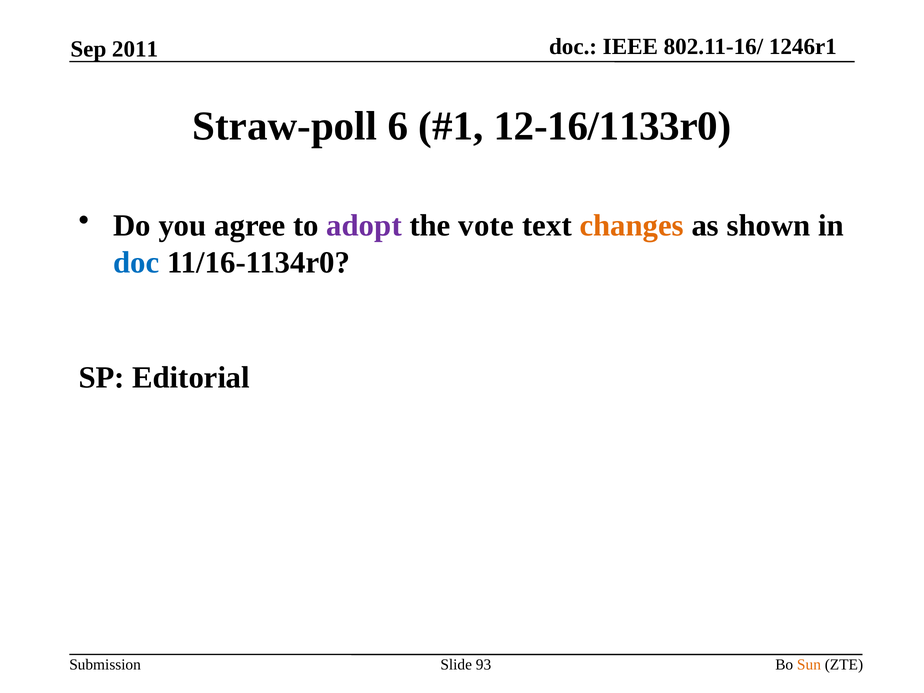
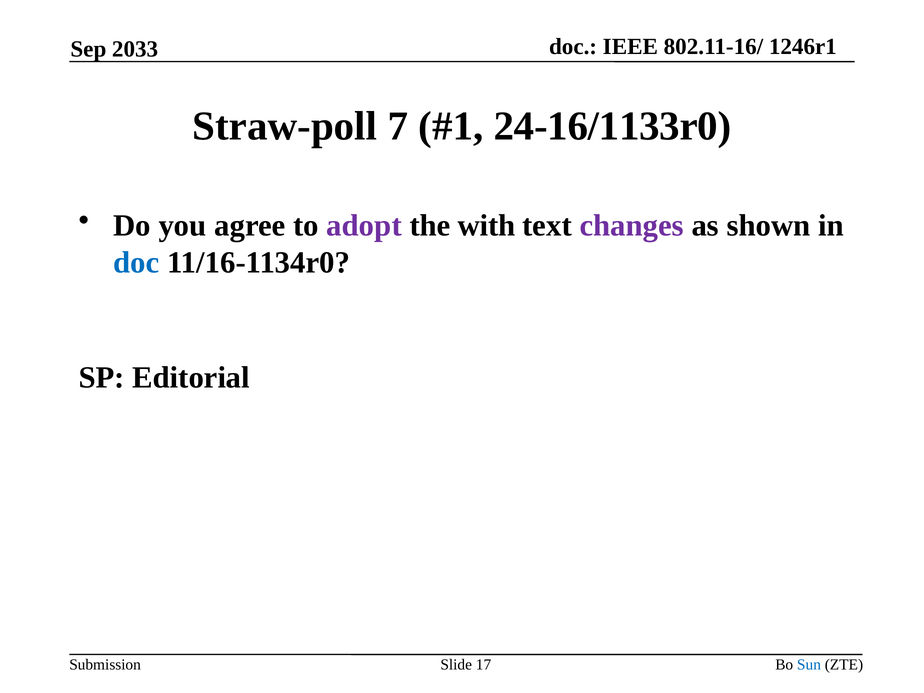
2011: 2011 -> 2033
6: 6 -> 7
12-16/1133r0: 12-16/1133r0 -> 24-16/1133r0
vote: vote -> with
changes colour: orange -> purple
93: 93 -> 17
Sun colour: orange -> blue
